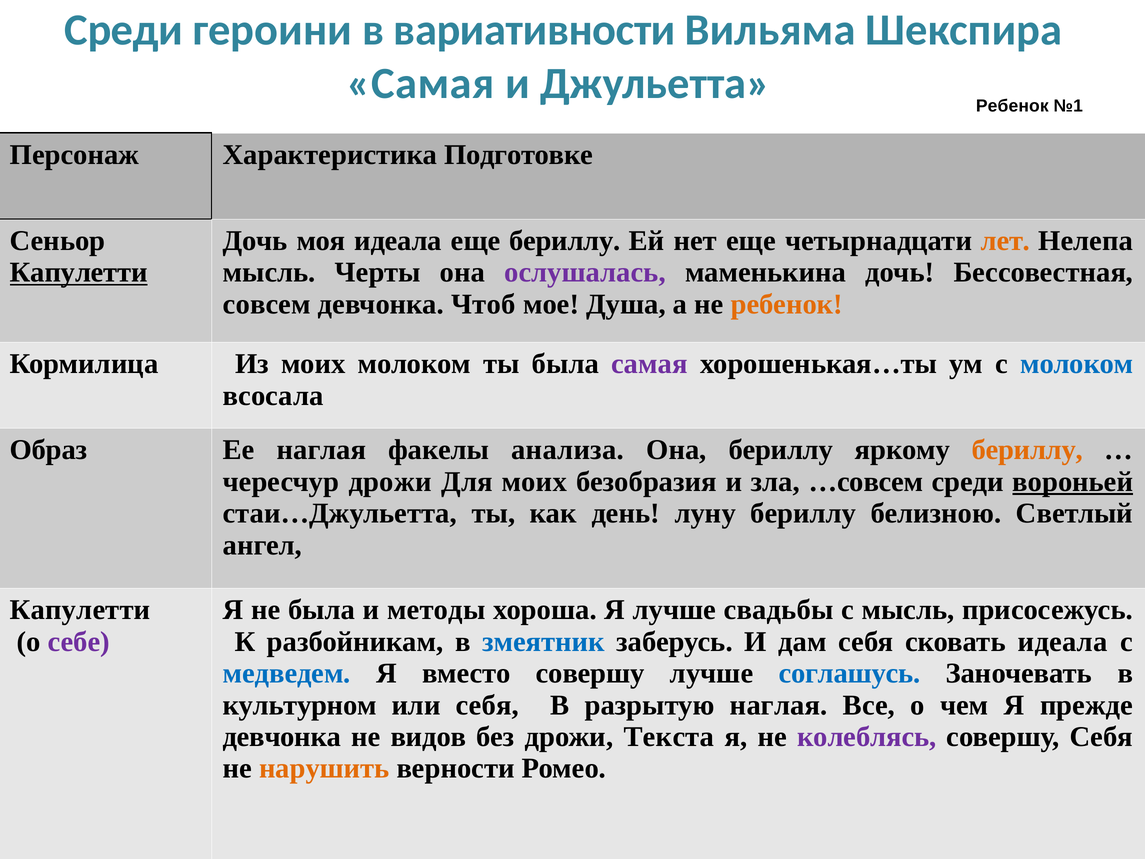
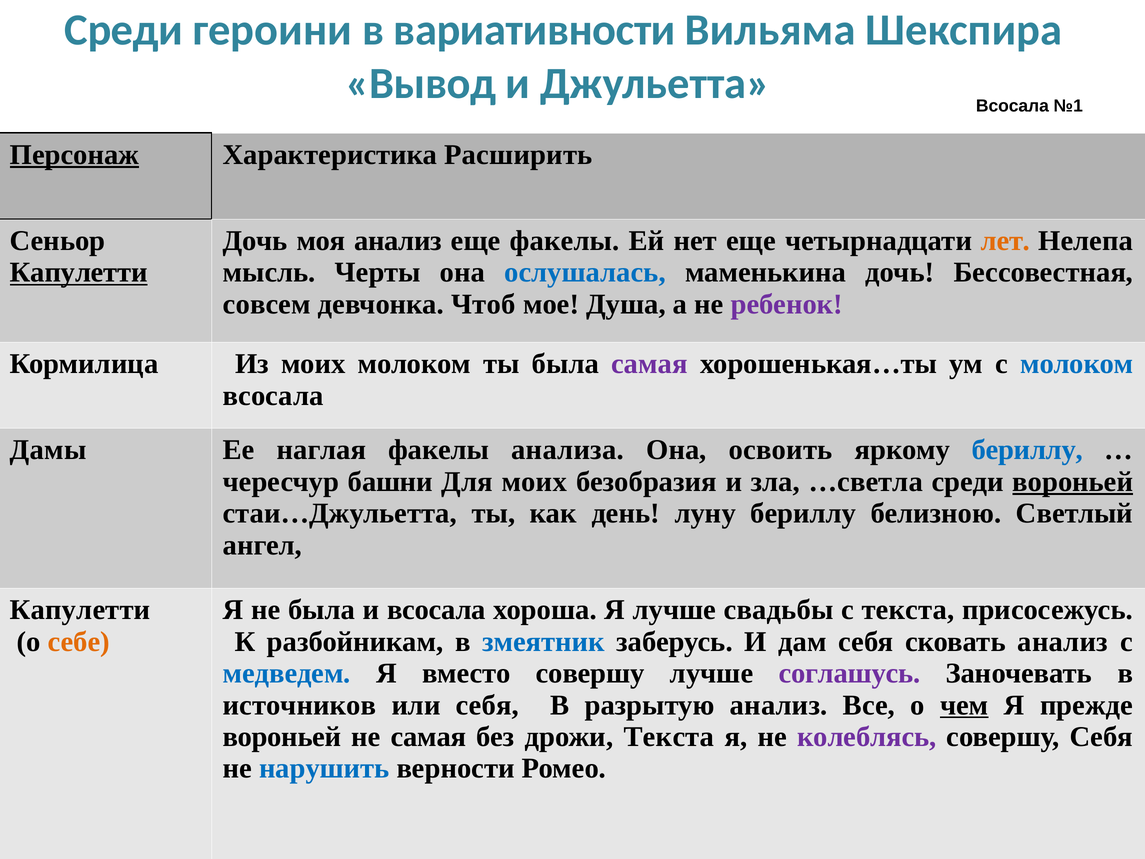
Самая at (420, 83): Самая -> Вывод
Джульетта Ребенок: Ребенок -> Всосала
Персонаж underline: none -> present
Подготовке: Подготовке -> Расширить
моя идеала: идеала -> анализ
еще бериллу: бериллу -> факелы
ослушалась colour: purple -> blue
ребенок at (787, 304) colour: orange -> purple
Образ: Образ -> Дамы
Она бериллу: бериллу -> освоить
бериллу at (1027, 450) colour: orange -> blue
чересчур дрожи: дрожи -> башни
…совсем: …совсем -> …светла
и методы: методы -> всосала
с мысль: мысль -> текста
себе colour: purple -> orange
сковать идеала: идеала -> анализ
соглашусь colour: blue -> purple
культурном: культурном -> источников
разрытую наглая: наглая -> анализ
чем underline: none -> present
девчонка at (282, 737): девчонка -> вороньей
не видов: видов -> самая
нарушить colour: orange -> blue
